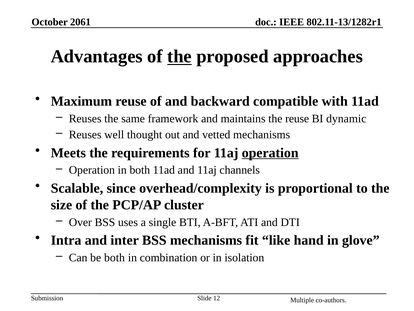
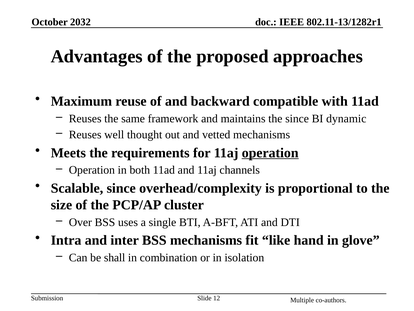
2061: 2061 -> 2032
the at (180, 56) underline: present -> none
the reuse: reuse -> since
be both: both -> shall
